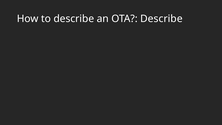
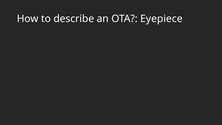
OTA Describe: Describe -> Eyepiece
